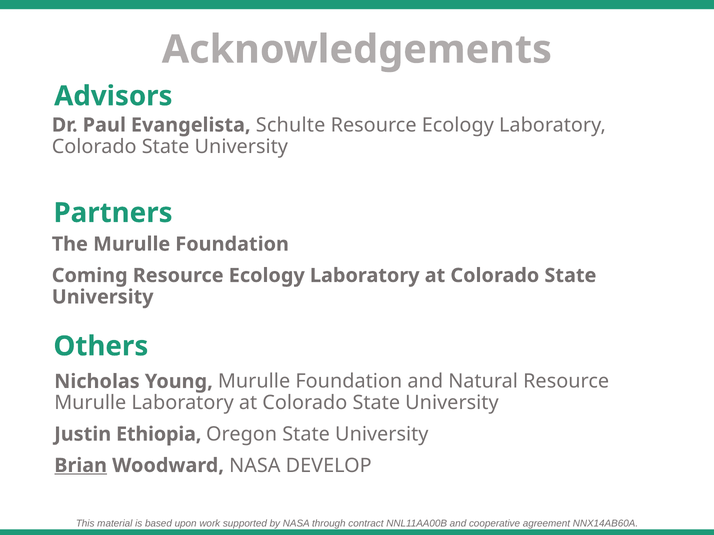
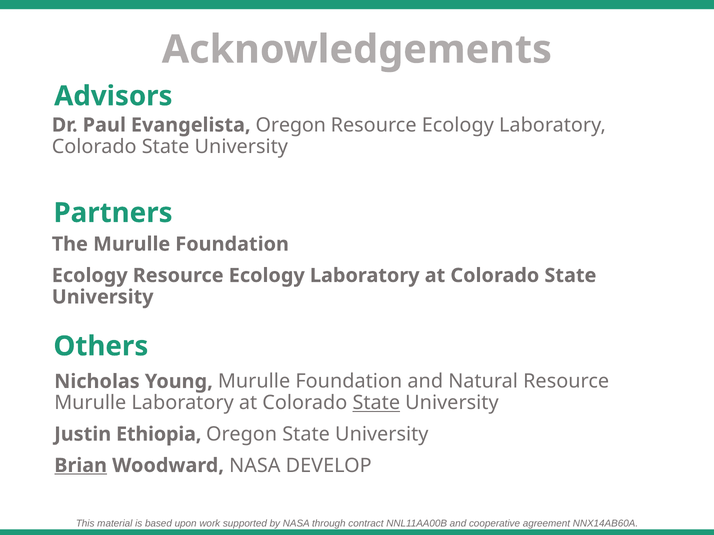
Evangelista Schulte: Schulte -> Oregon
Coming at (90, 276): Coming -> Ecology
State at (376, 403) underline: none -> present
